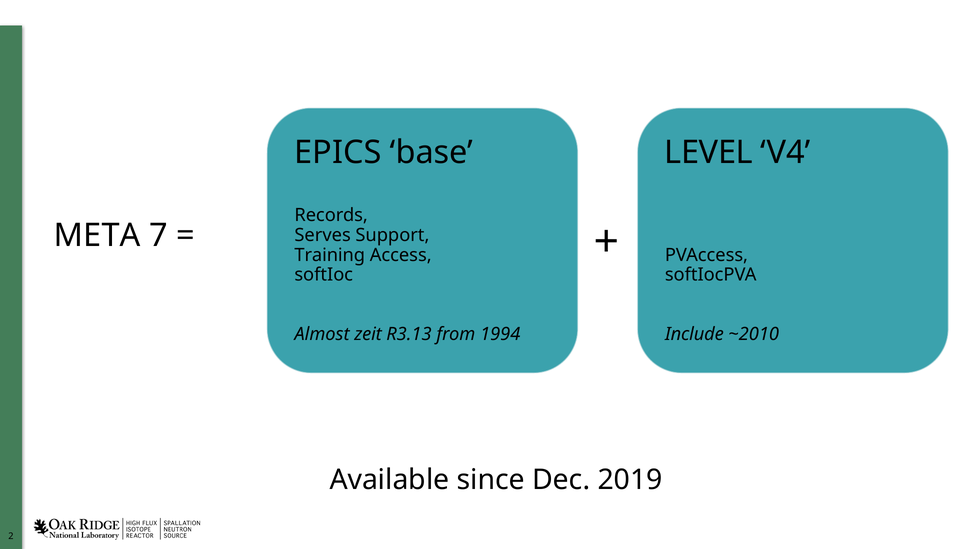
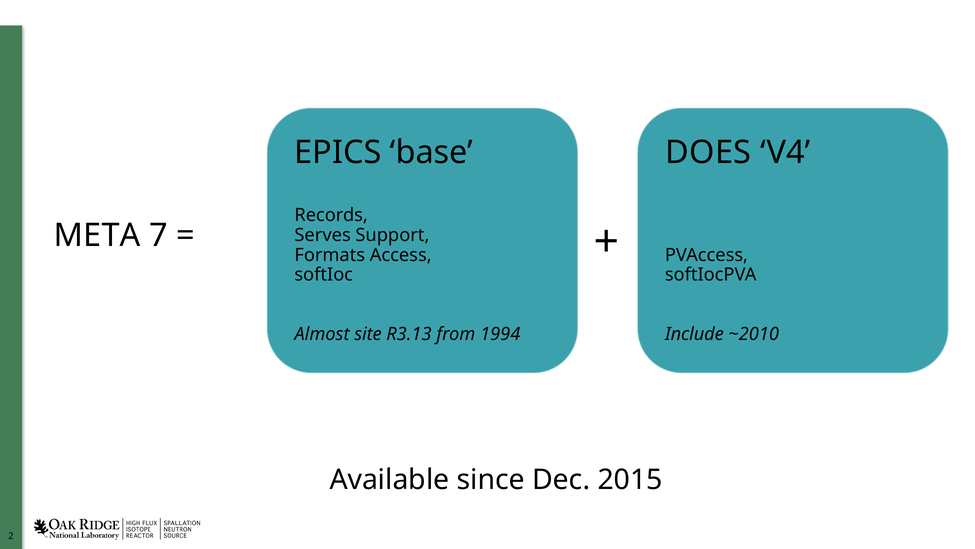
LEVEL: LEVEL -> DOES
Training: Training -> Formats
zeit: zeit -> site
2019: 2019 -> 2015
